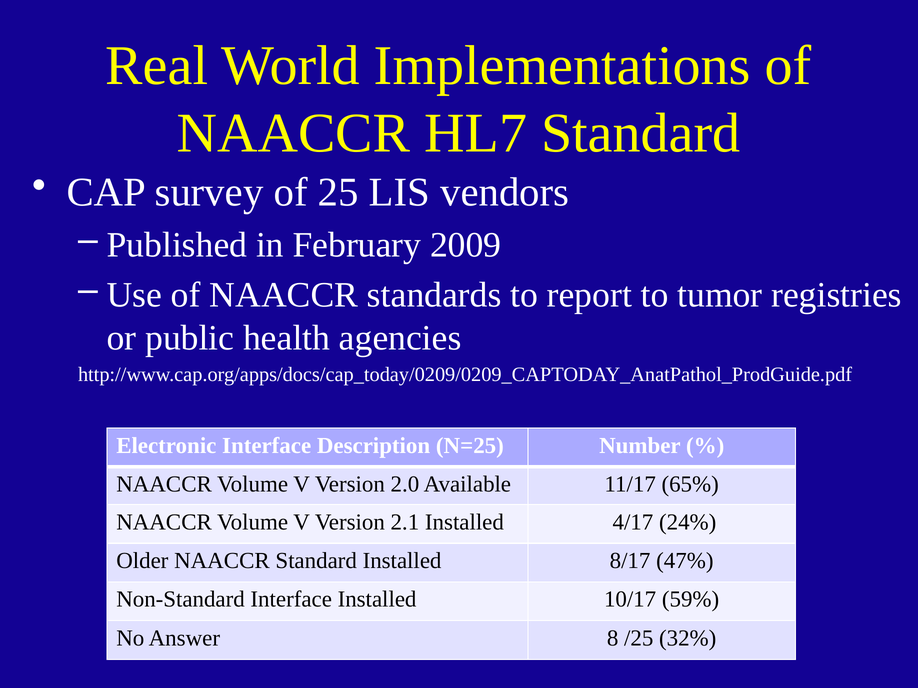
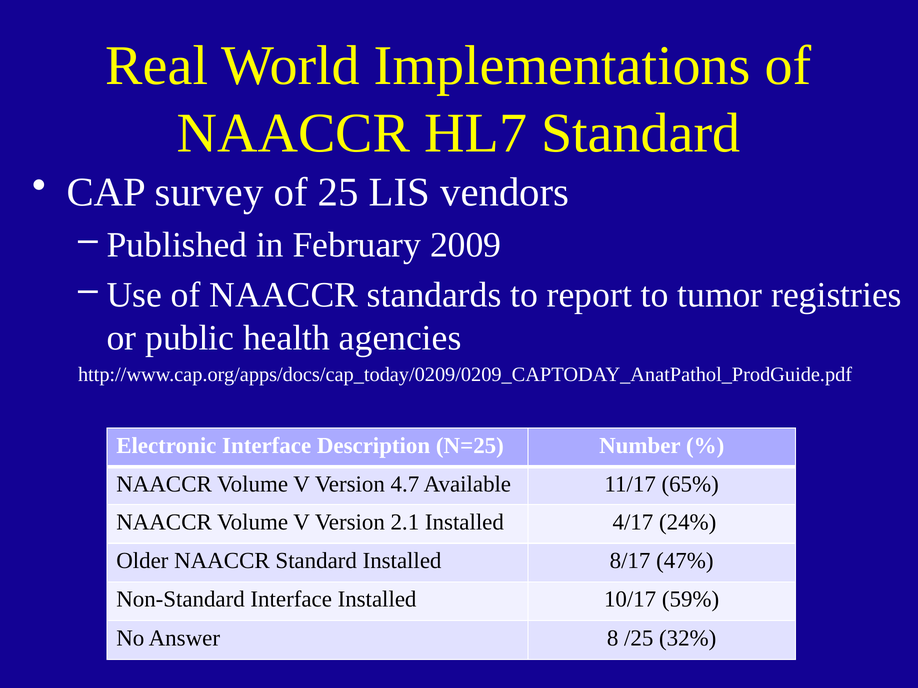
2.0: 2.0 -> 4.7
